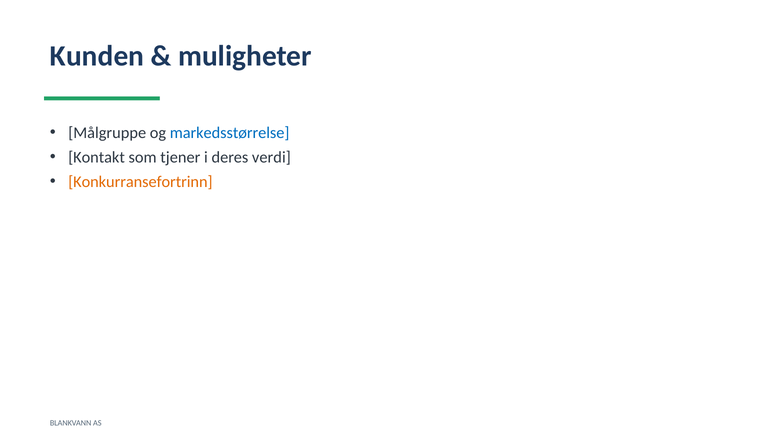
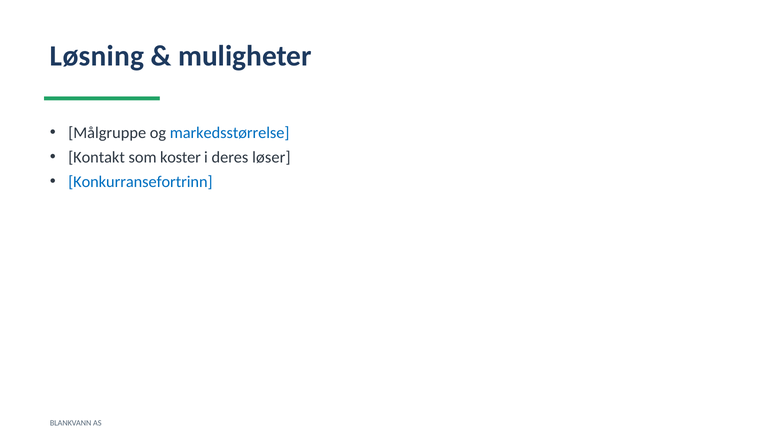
Kunden: Kunden -> Løsning
tjener: tjener -> koster
verdi: verdi -> løser
Konkurransefortrinn colour: orange -> blue
